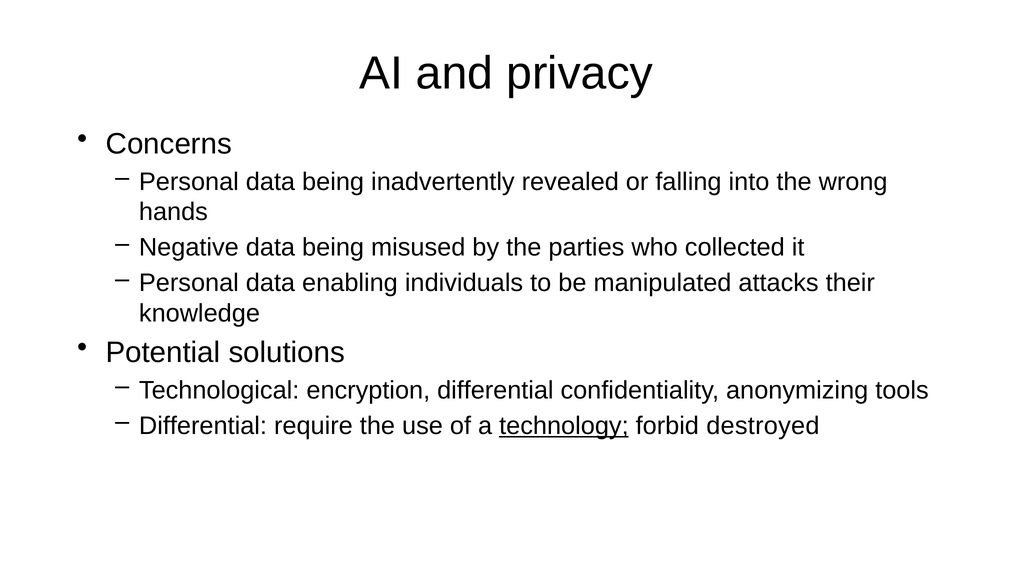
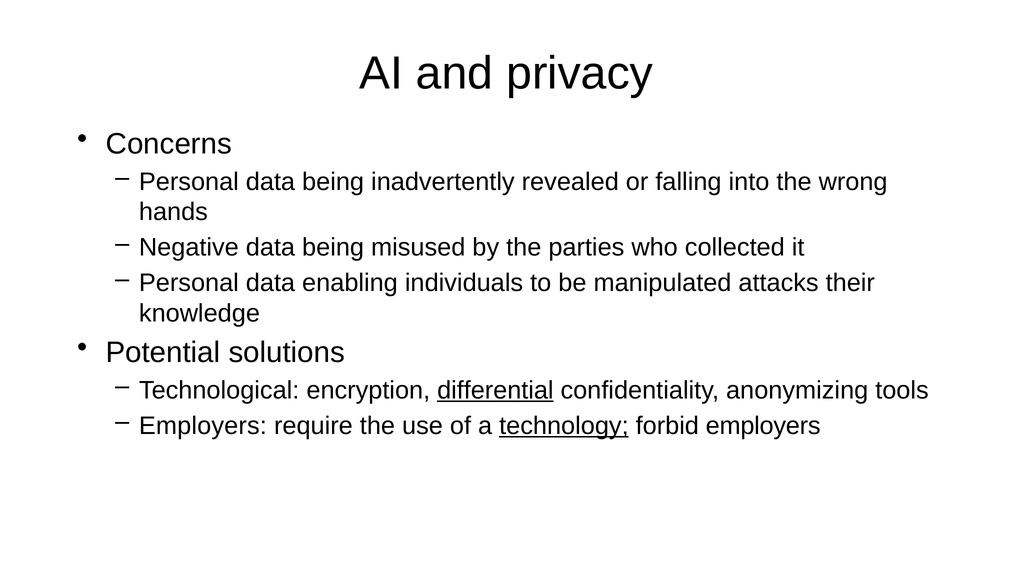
differential at (495, 390) underline: none -> present
Differential at (203, 426): Differential -> Employers
forbid destroyed: destroyed -> employers
